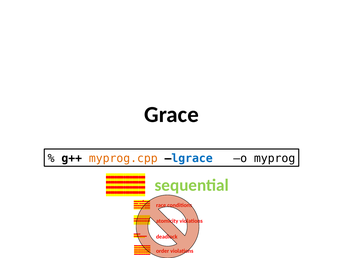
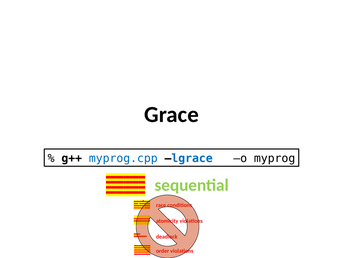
myprog.cpp colour: orange -> blue
